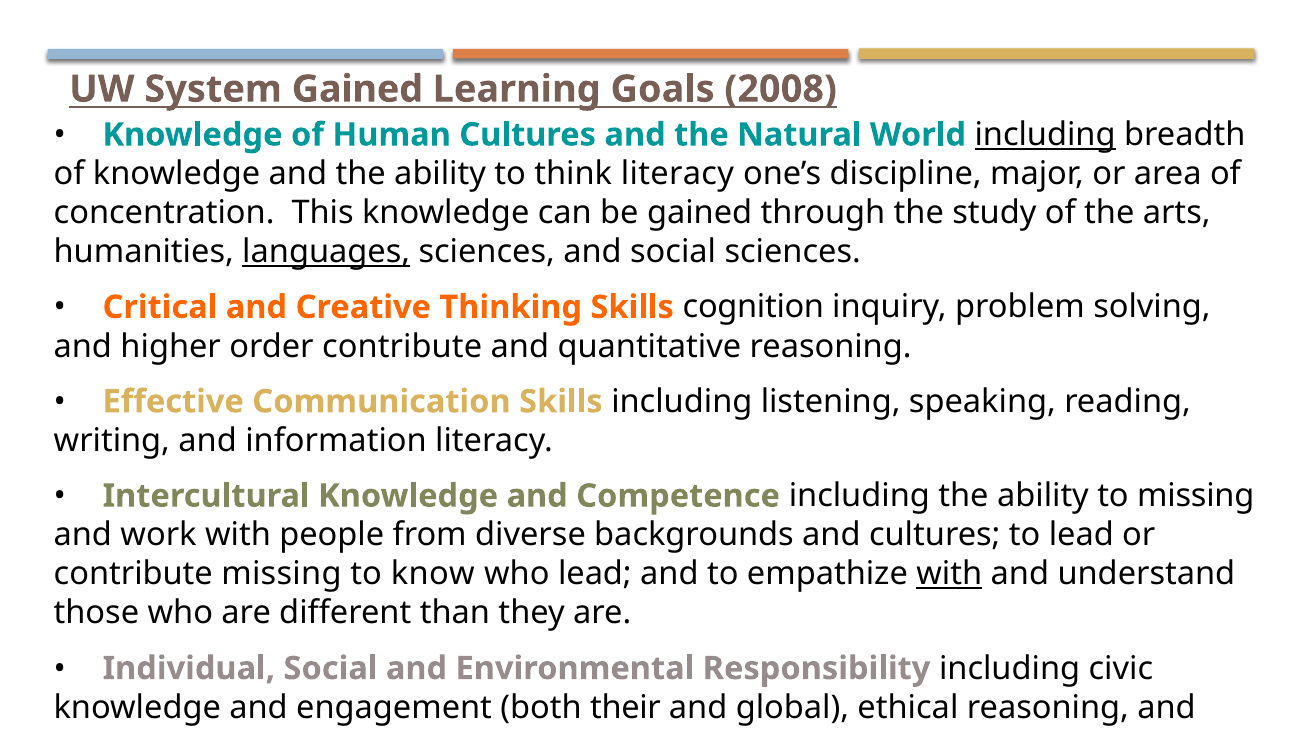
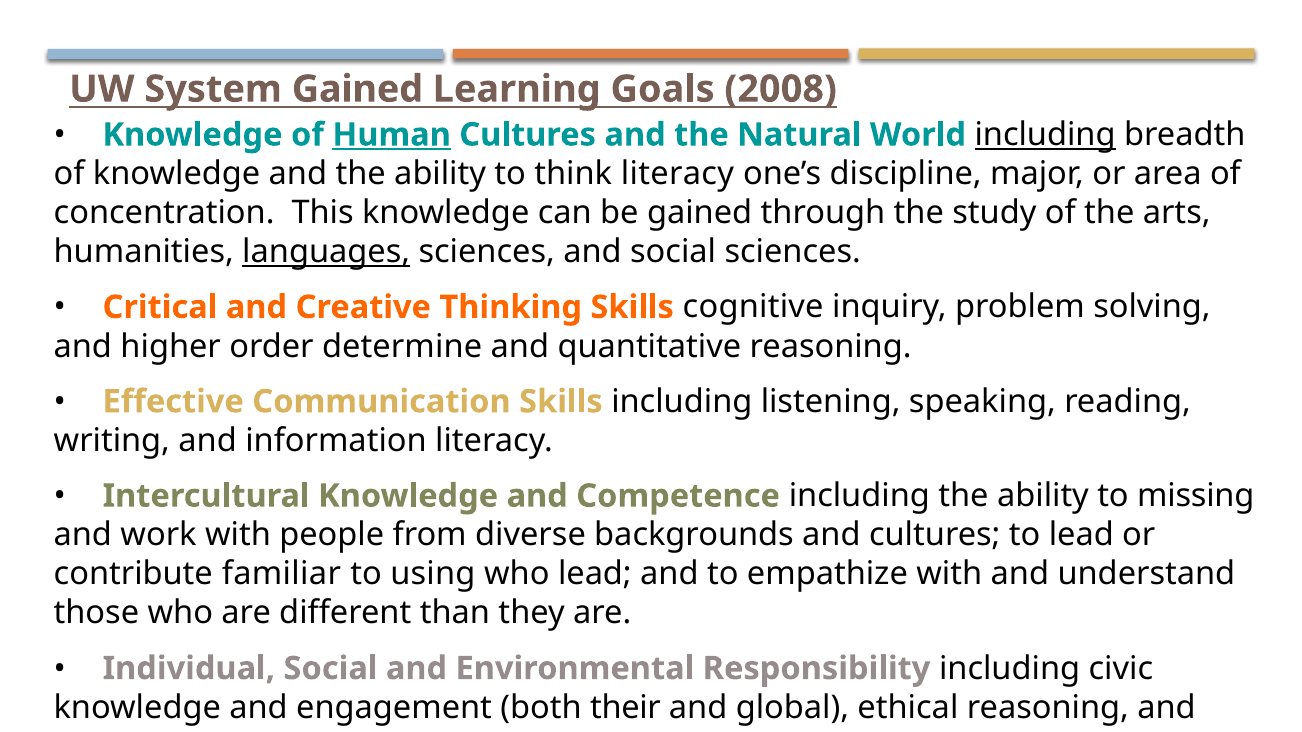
Human underline: none -> present
cognition: cognition -> cognitive
order contribute: contribute -> determine
contribute missing: missing -> familiar
know: know -> using
with at (949, 574) underline: present -> none
